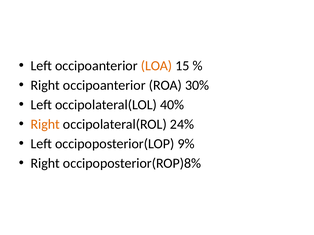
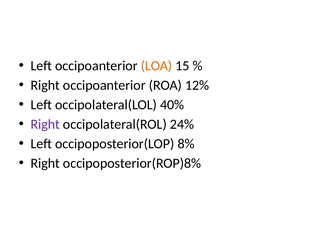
30%: 30% -> 12%
Right at (45, 125) colour: orange -> purple
9%: 9% -> 8%
